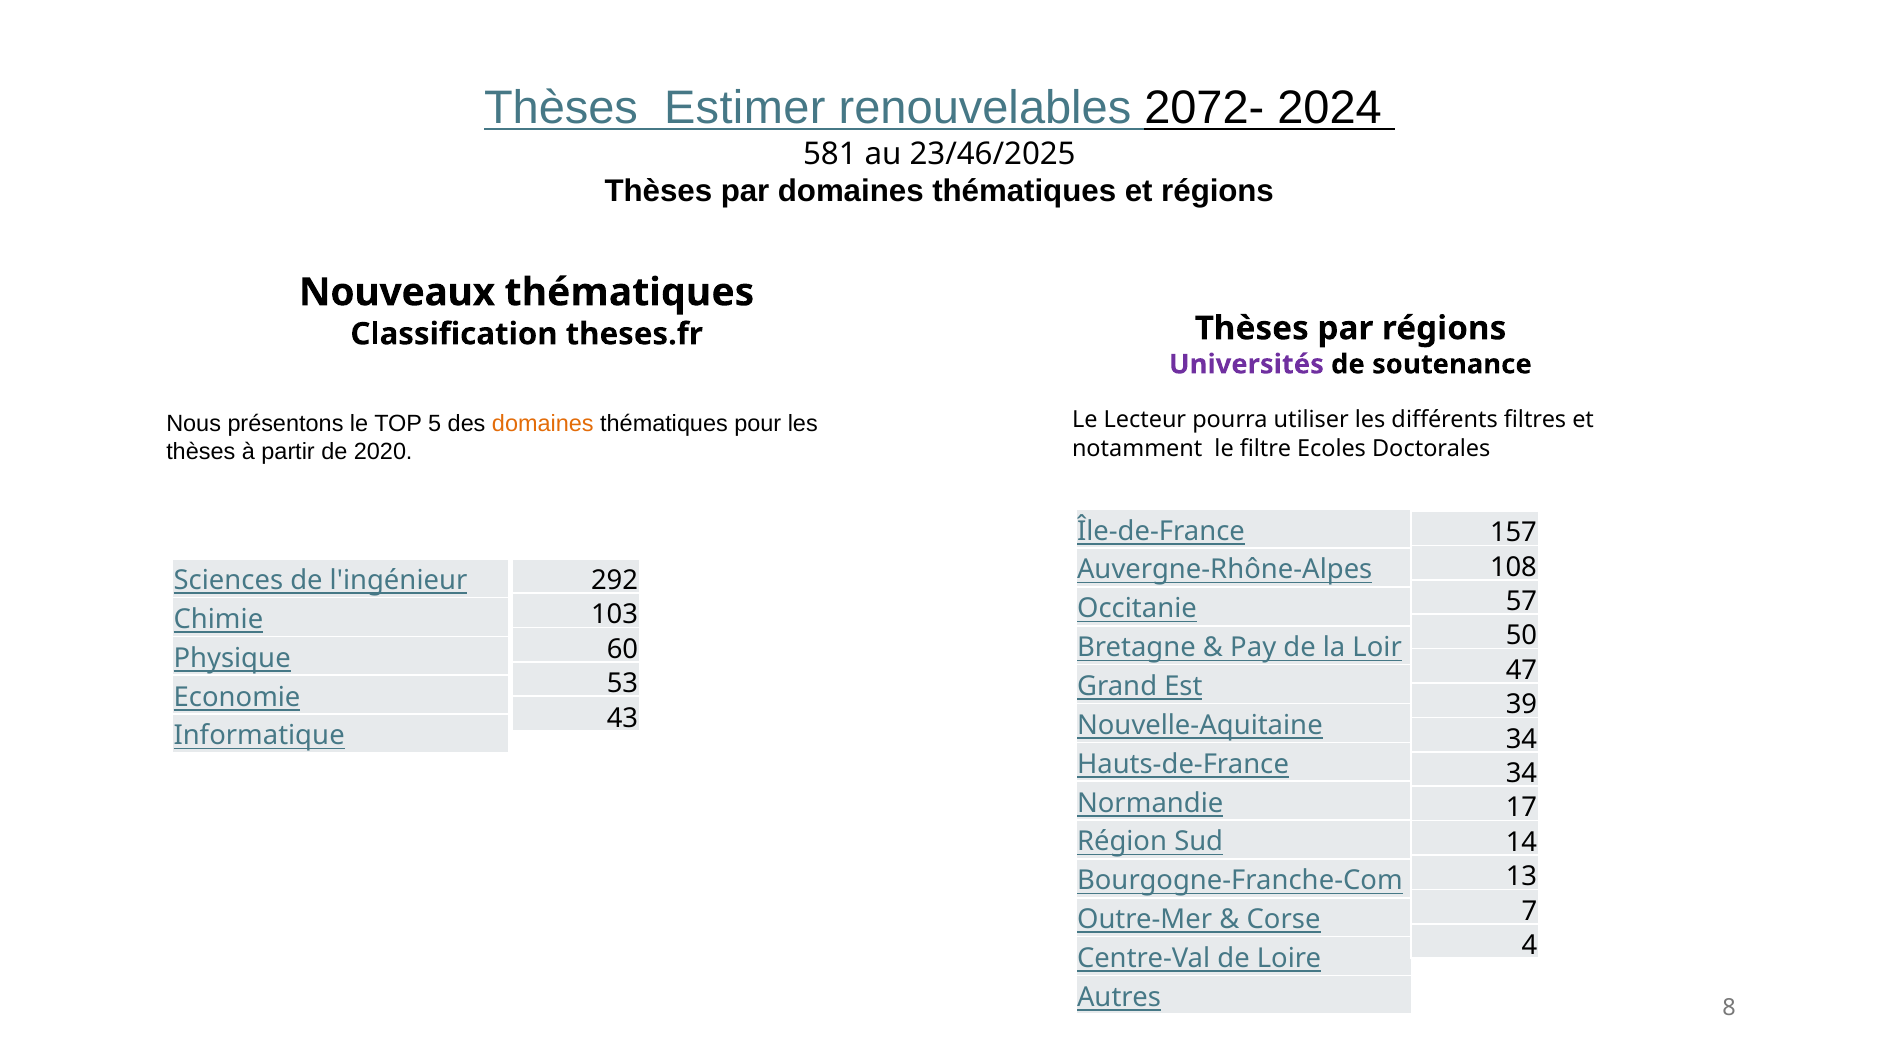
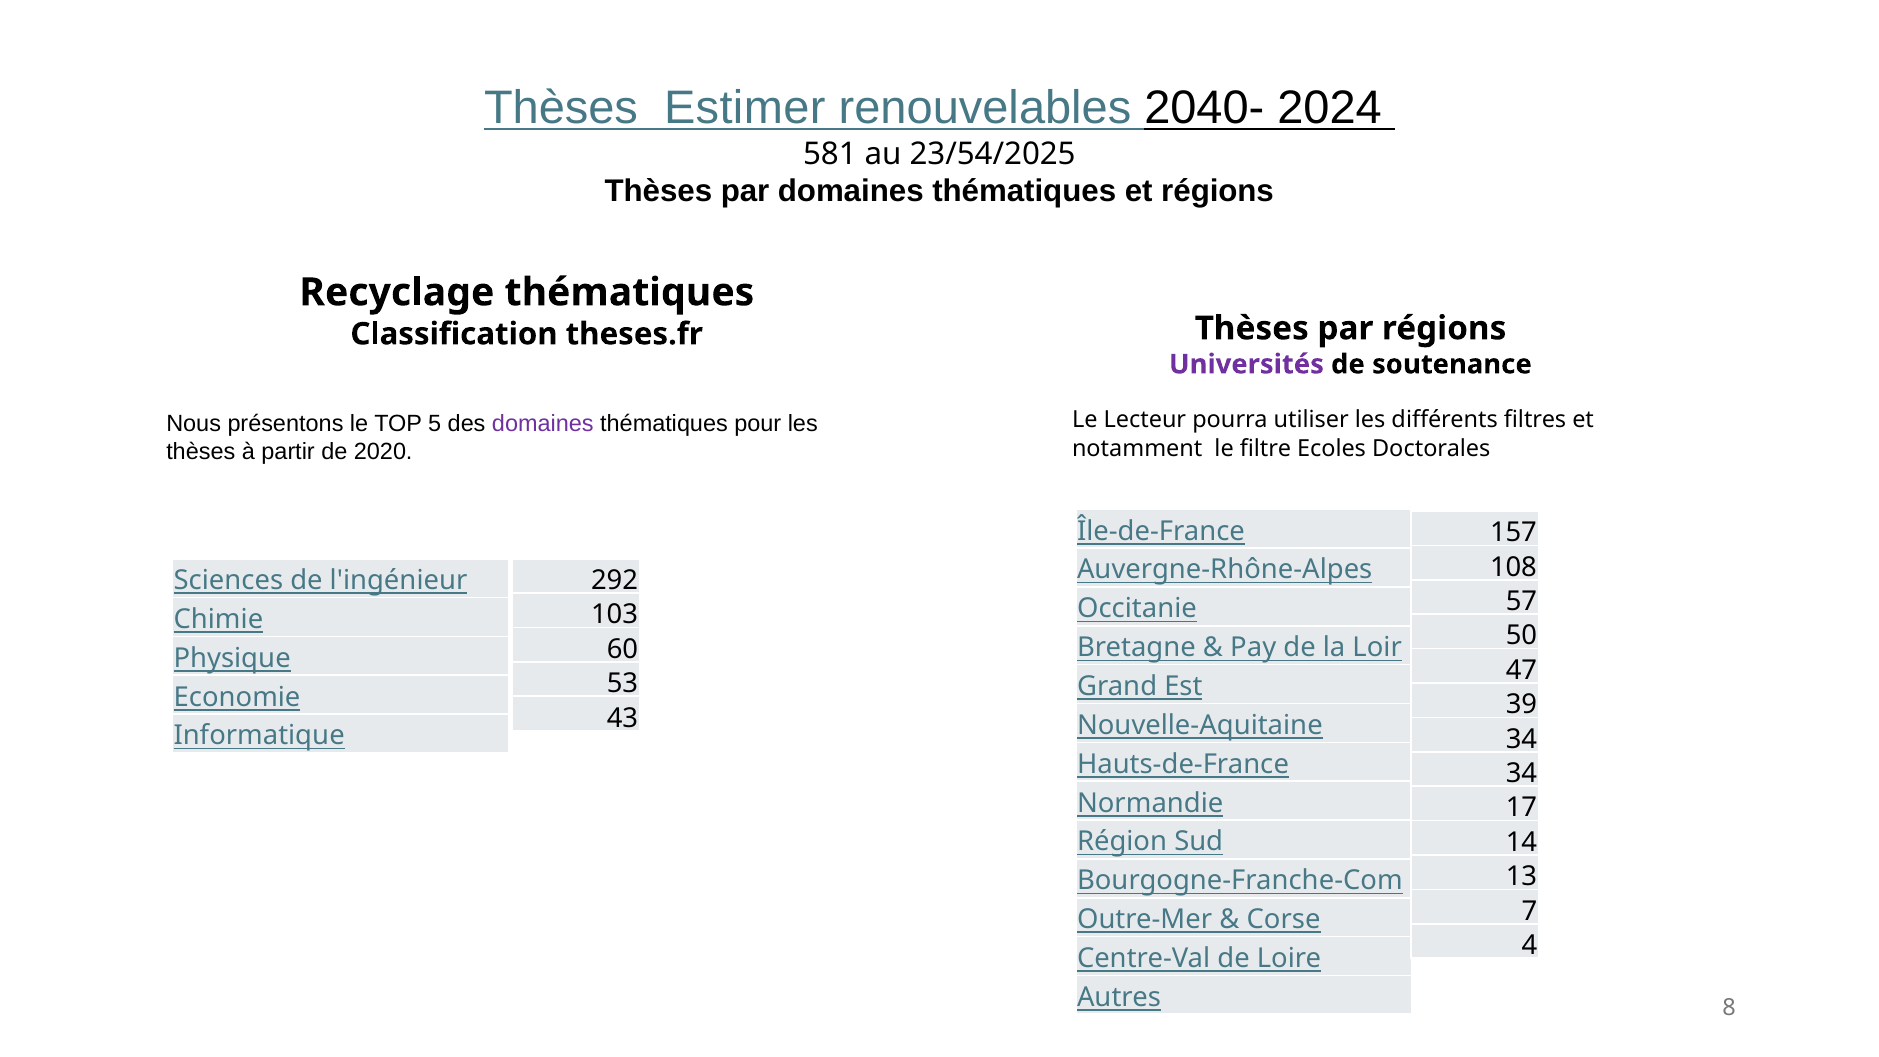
2072-: 2072- -> 2040-
23/46/2025: 23/46/2025 -> 23/54/2025
Nouveaux: Nouveaux -> Recyclage
domaines at (543, 423) colour: orange -> purple
